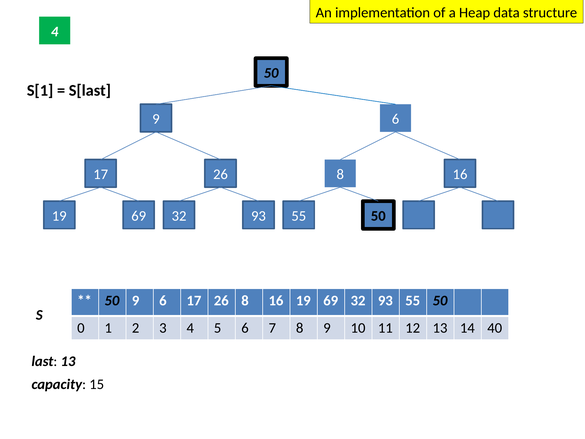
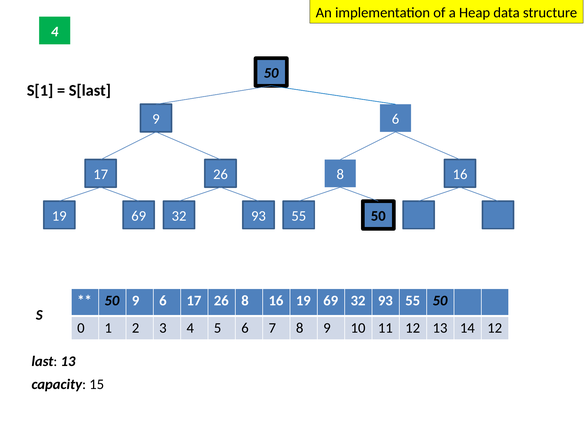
14 40: 40 -> 12
